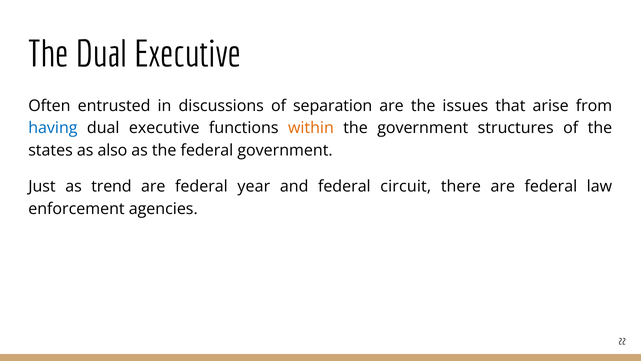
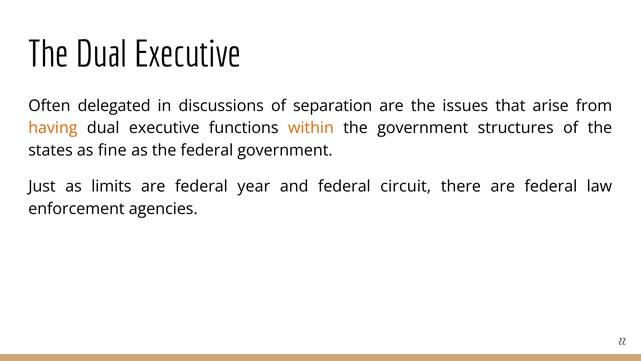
entrusted: entrusted -> delegated
having colour: blue -> orange
also: also -> fine
trend: trend -> limits
